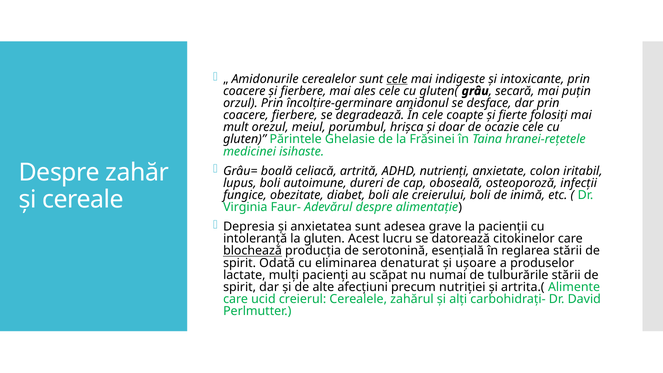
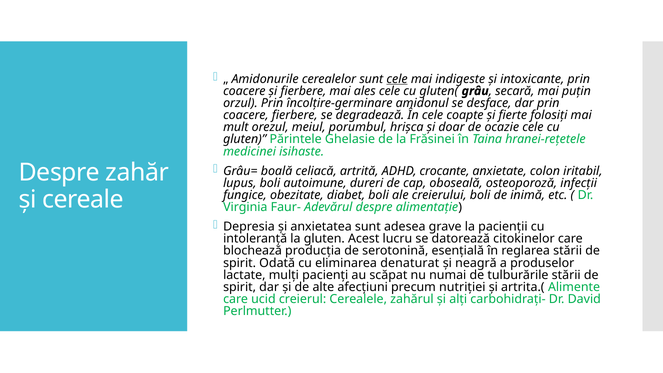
nutrienți: nutrienți -> crocante
blochează underline: present -> none
ușoare: ușoare -> neagră
